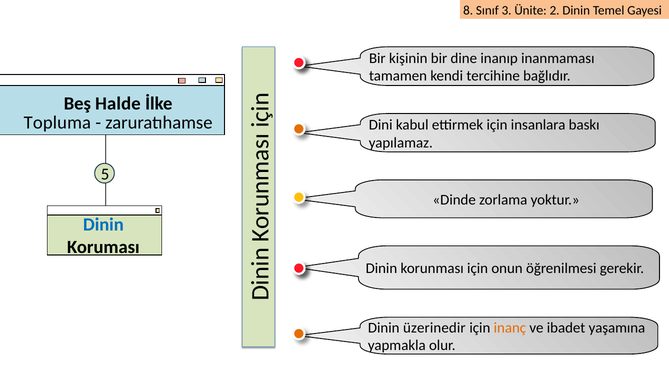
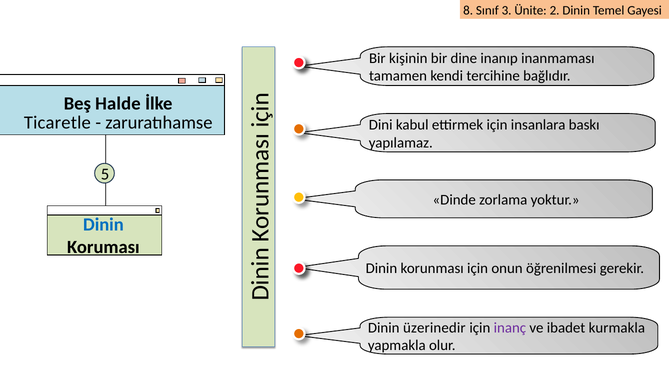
Topluma: Topluma -> Ticaretle
inanç colour: orange -> purple
yaşamına: yaşamına -> kurmakla
